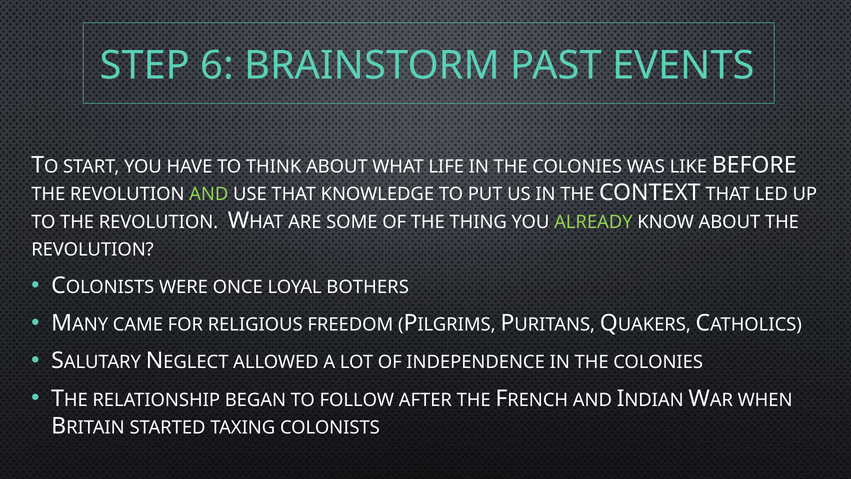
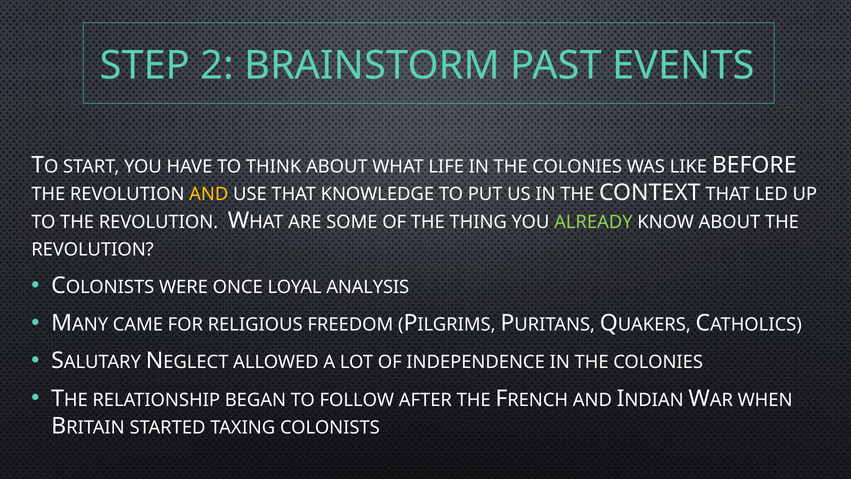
6: 6 -> 2
AND at (209, 194) colour: light green -> yellow
BOTHERS: BOTHERS -> ANALYSIS
